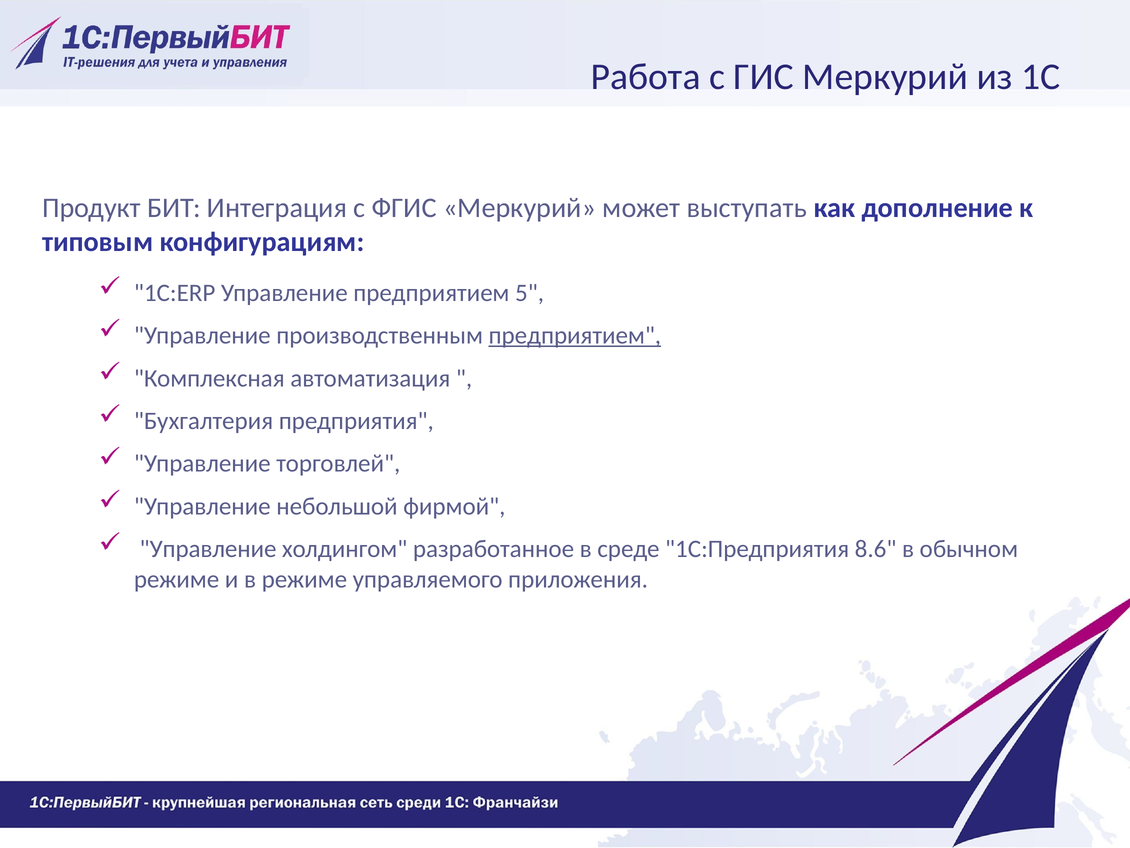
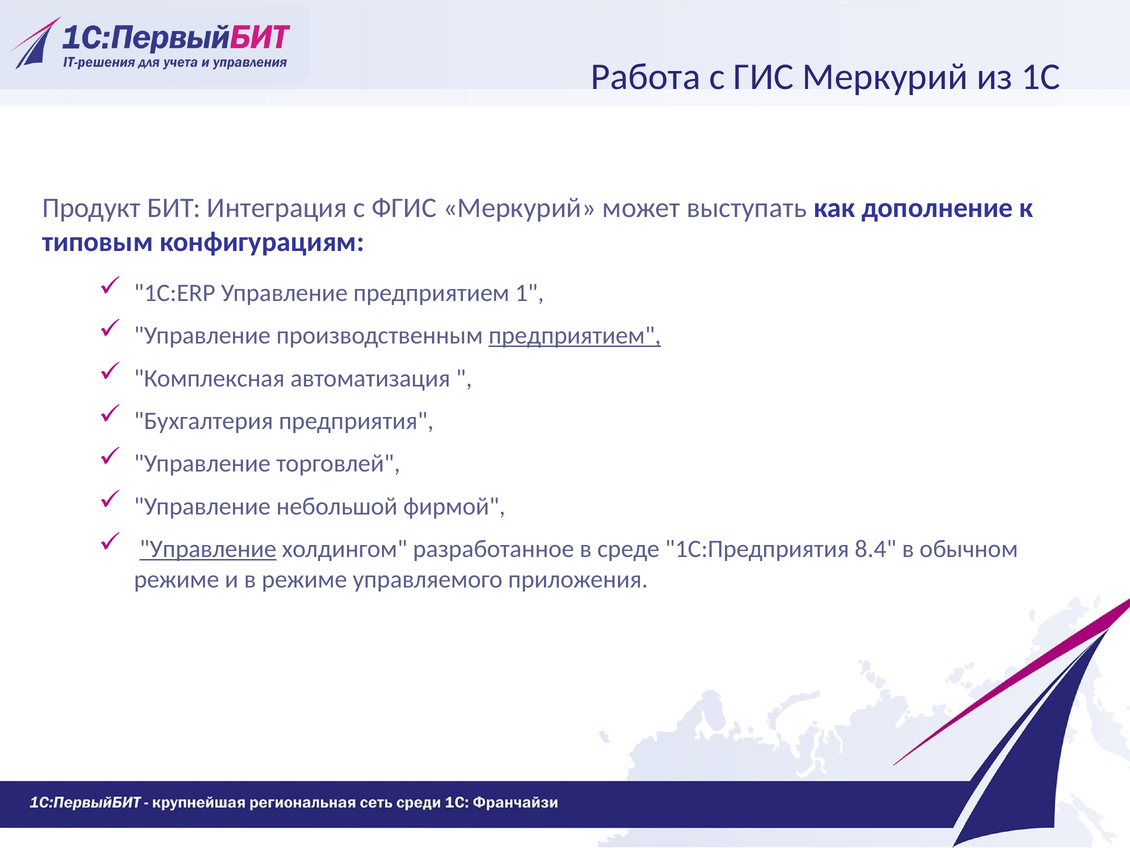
5: 5 -> 1
Управление at (208, 549) underline: none -> present
8.6: 8.6 -> 8.4
